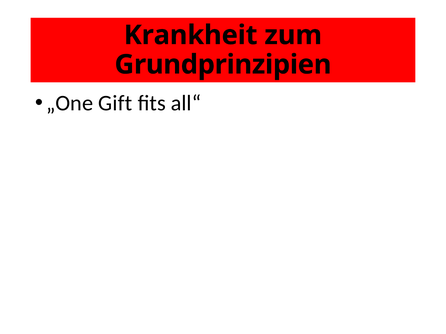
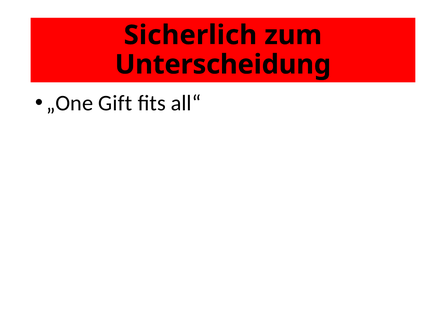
Krankheit: Krankheit -> Sicherlich
Grundprinzipien: Grundprinzipien -> Unterscheidung
